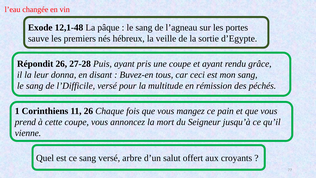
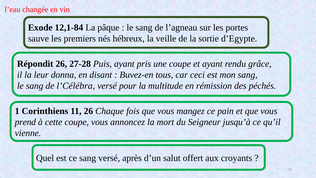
12,1-48: 12,1-48 -> 12,1-84
l’Difficile: l’Difficile -> l’Célébra
arbre: arbre -> après
